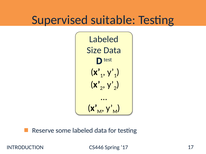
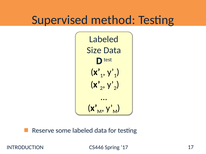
suitable: suitable -> method
